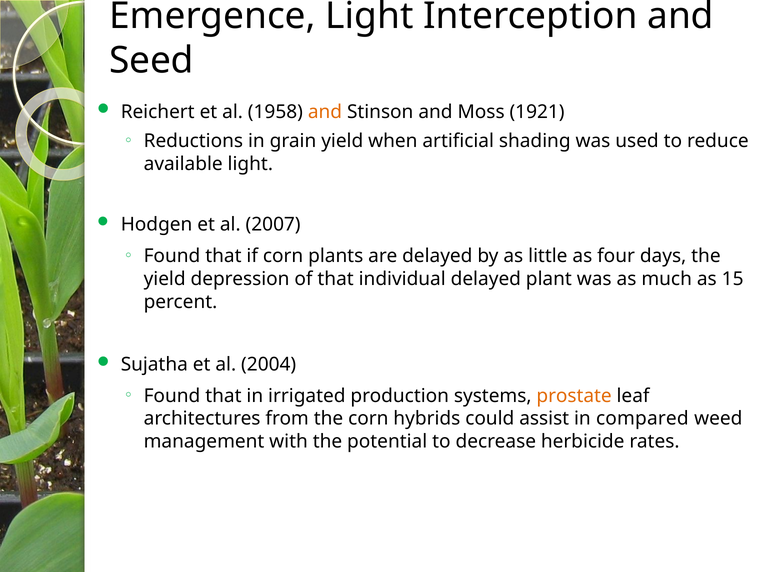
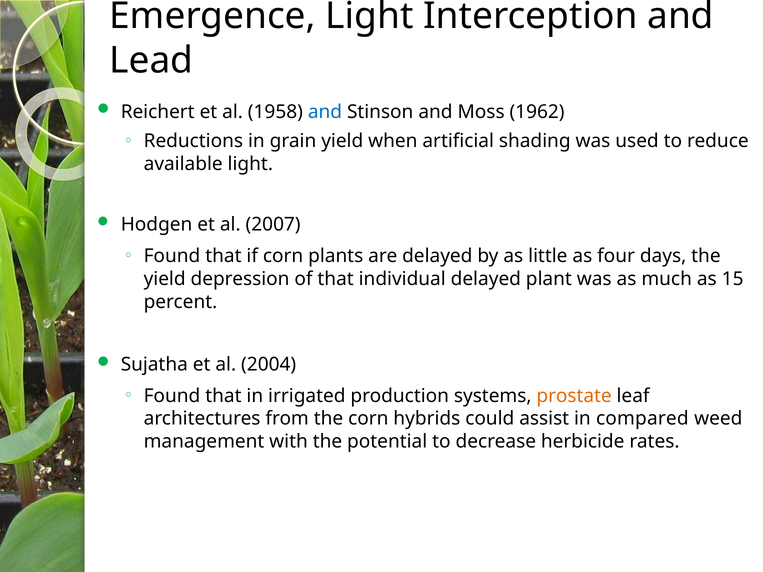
Seed: Seed -> Lead
and at (325, 112) colour: orange -> blue
1921: 1921 -> 1962
